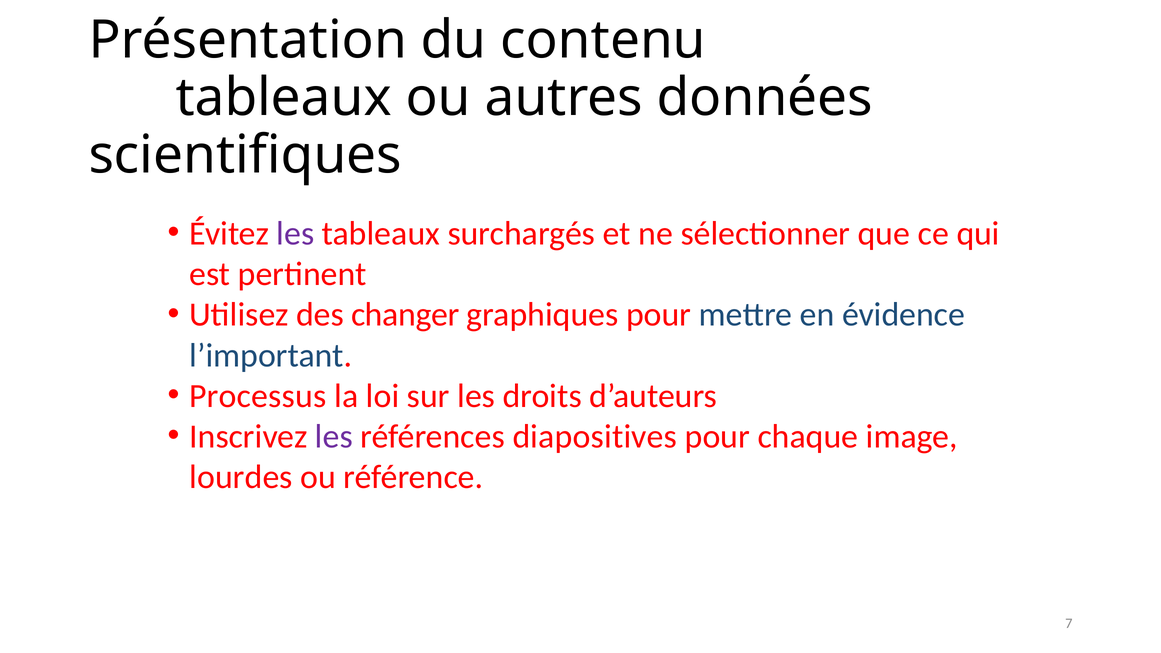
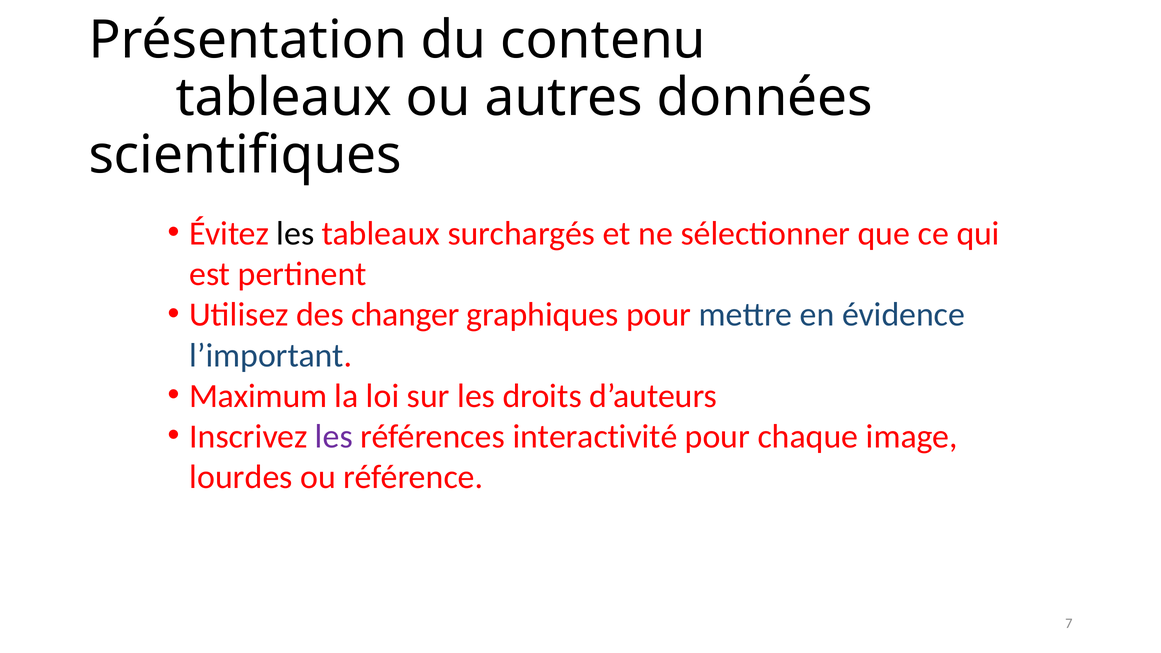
les at (295, 234) colour: purple -> black
Processus: Processus -> Maximum
diapositives: diapositives -> interactivité
